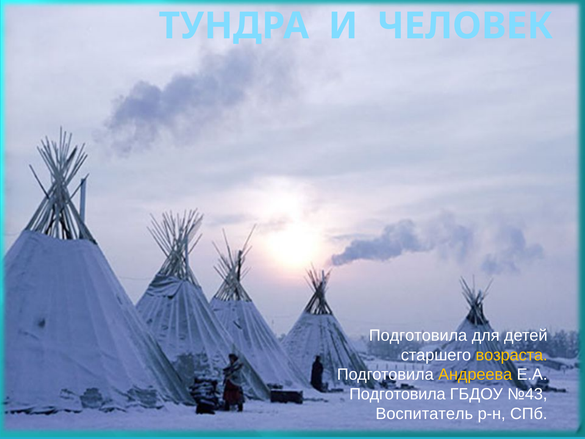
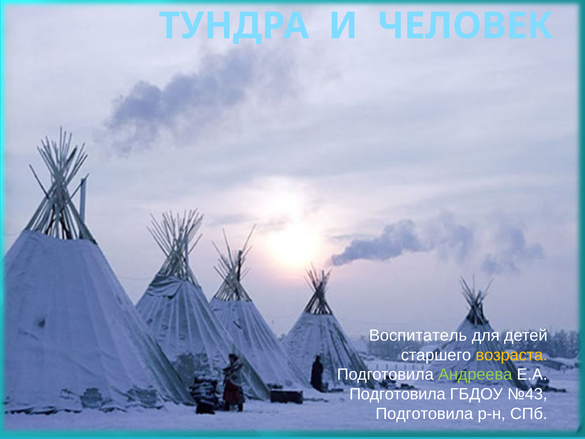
Подготовила at (418, 335): Подготовила -> Воспитатель
Андреева colour: yellow -> light green
Воспитатель at (424, 413): Воспитатель -> Подготовила
